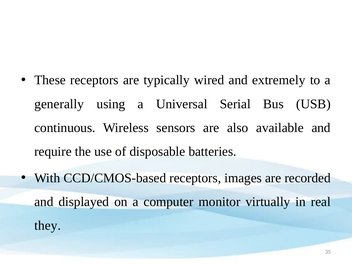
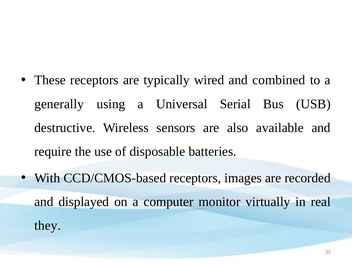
extremely: extremely -> combined
continuous: continuous -> destructive
